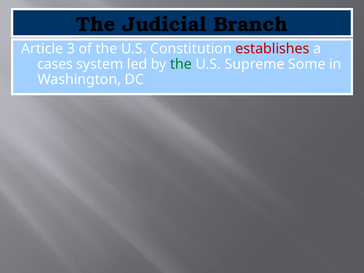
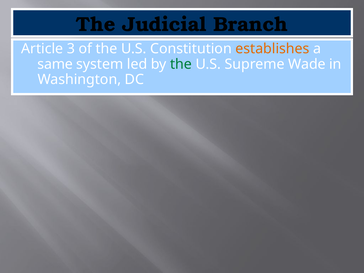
establishes colour: red -> orange
cases: cases -> same
Some: Some -> Wade
